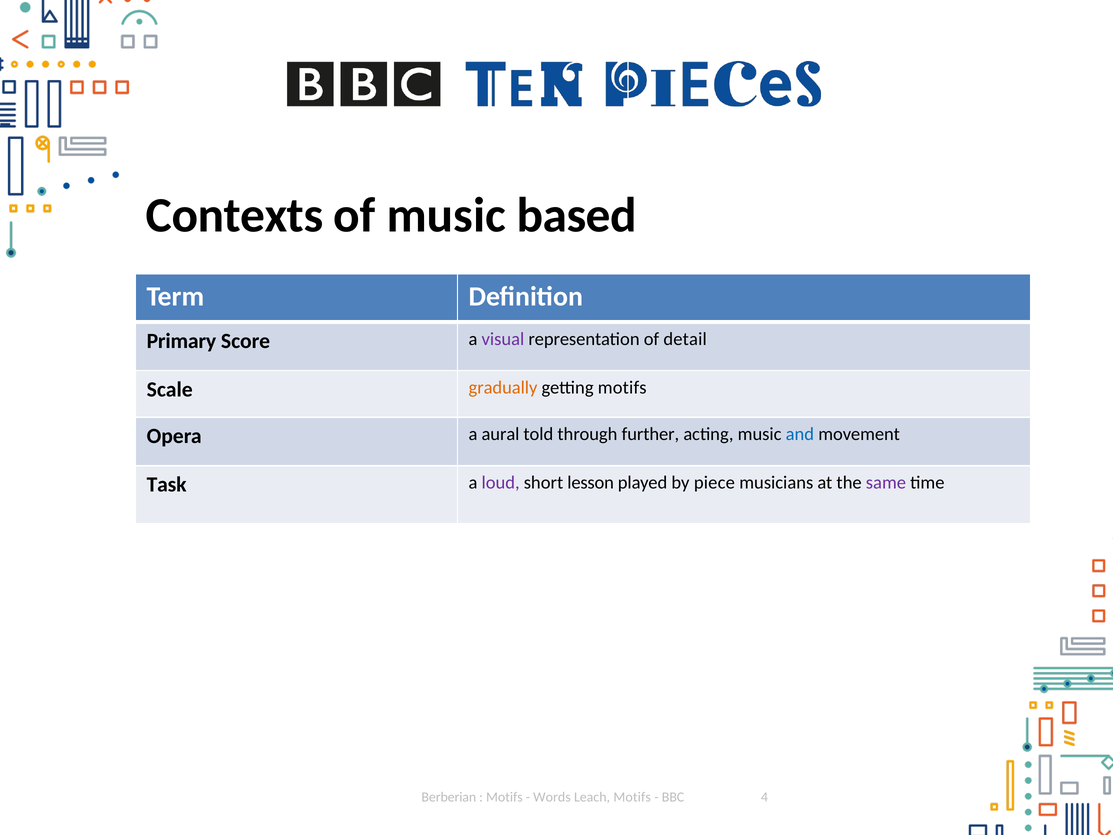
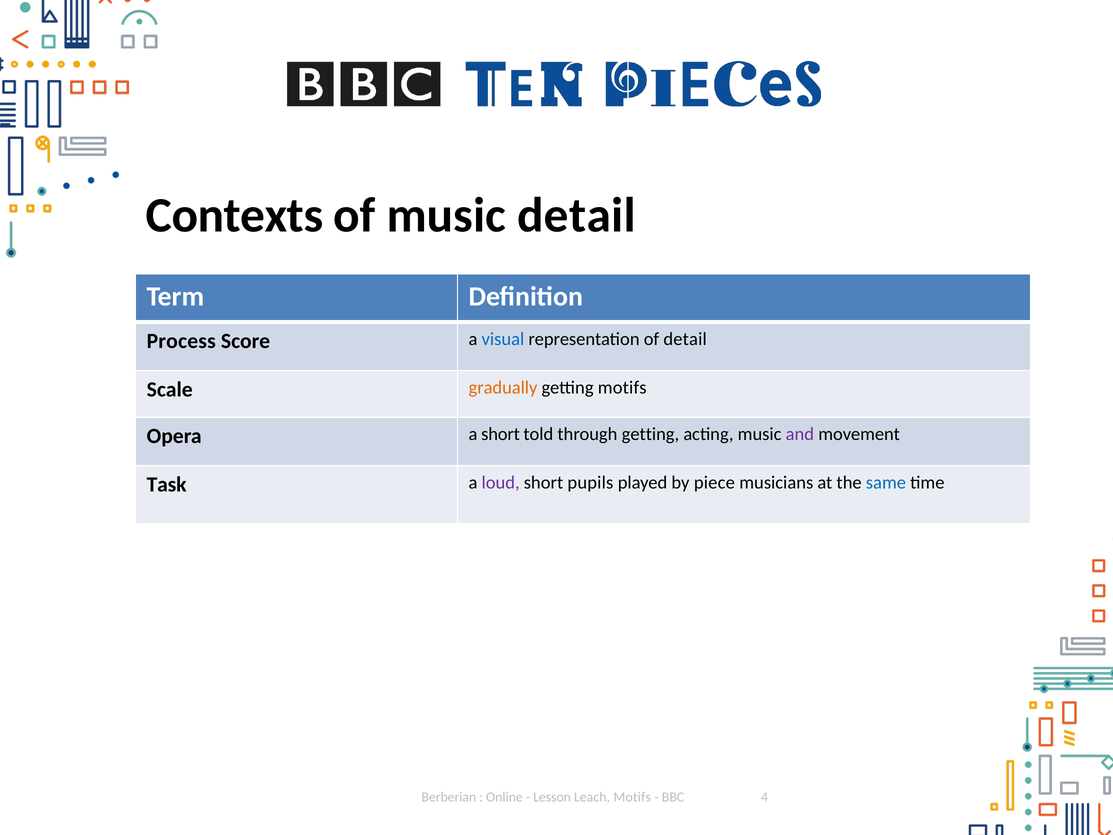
music based: based -> detail
Primary: Primary -> Process
visual colour: purple -> blue
a aural: aural -> short
through further: further -> getting
and colour: blue -> purple
lesson: lesson -> pupils
same colour: purple -> blue
Motifs at (504, 797): Motifs -> Online
Words: Words -> Lesson
